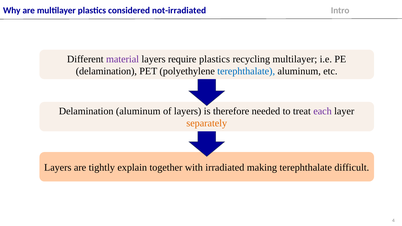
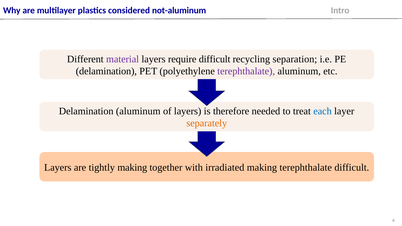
not-irradiated: not-irradiated -> not-aluminum
require plastics: plastics -> difficult
recycling multilayer: multilayer -> separation
terephthalate at (246, 71) colour: blue -> purple
each colour: purple -> blue
tightly explain: explain -> making
